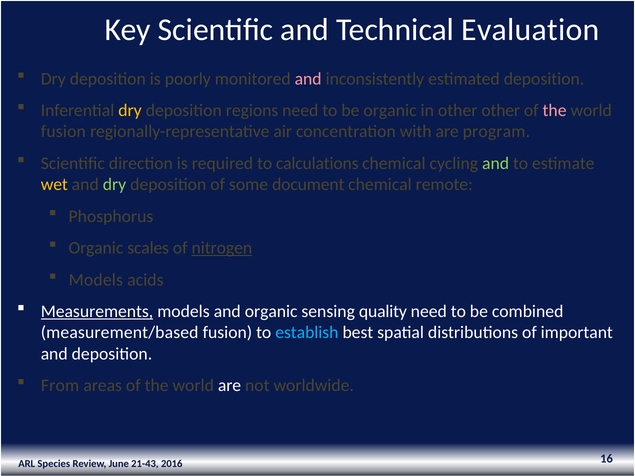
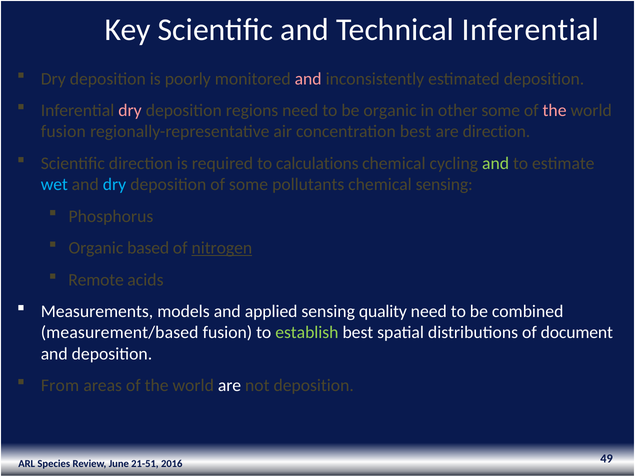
Technical Evaluation: Evaluation -> Inferential
dry at (130, 111) colour: yellow -> pink
other other: other -> some
concentration with: with -> best
are program: program -> direction
wet colour: yellow -> light blue
dry at (115, 185) colour: light green -> light blue
document: document -> pollutants
chemical remote: remote -> sensing
scales: scales -> based
Models at (96, 280): Models -> Remote
Measurements underline: present -> none
and organic: organic -> applied
establish colour: light blue -> light green
important: important -> document
not worldwide: worldwide -> deposition
21-43: 21-43 -> 21-51
16: 16 -> 49
